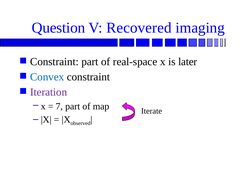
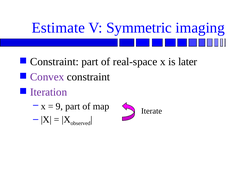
Question: Question -> Estimate
Recovered: Recovered -> Symmetric
Convex colour: blue -> purple
7: 7 -> 9
